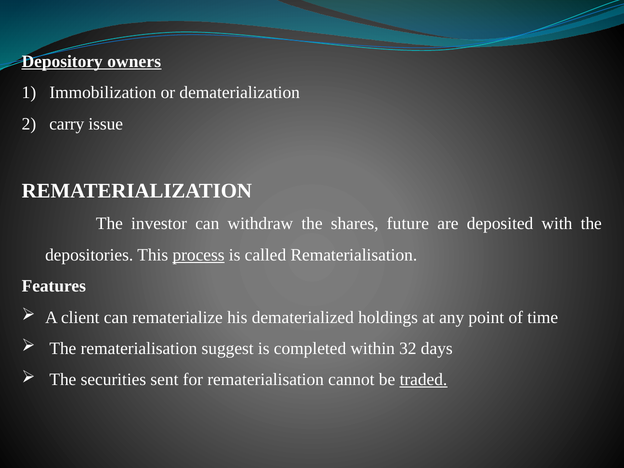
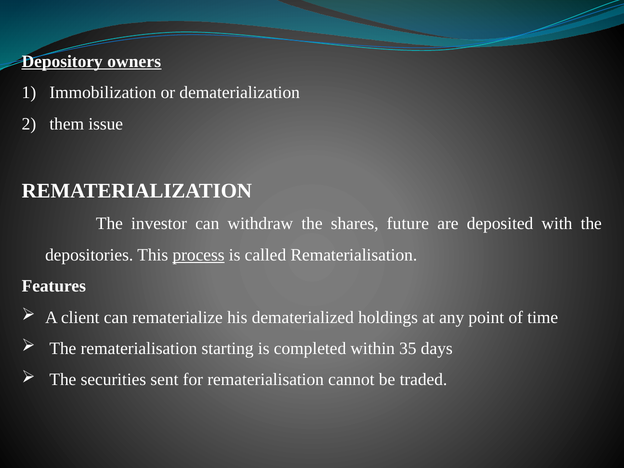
carry: carry -> them
suggest: suggest -> starting
32: 32 -> 35
traded underline: present -> none
